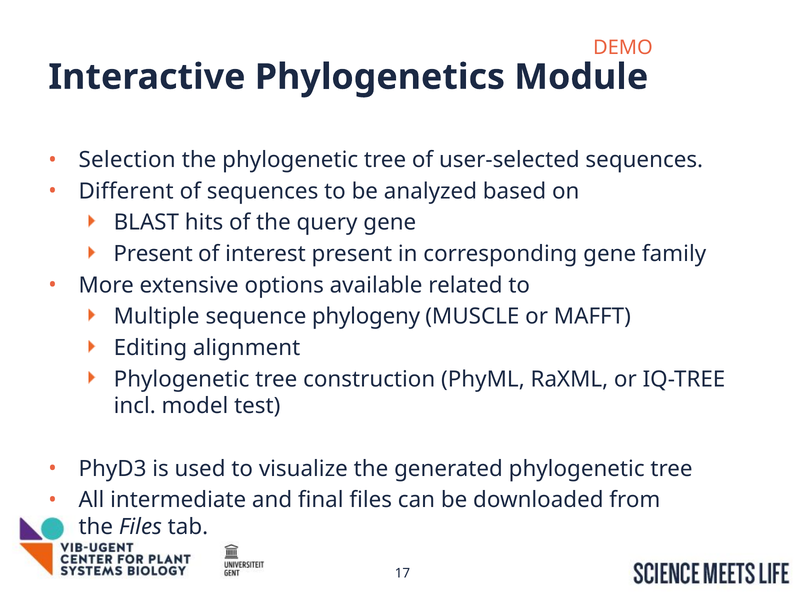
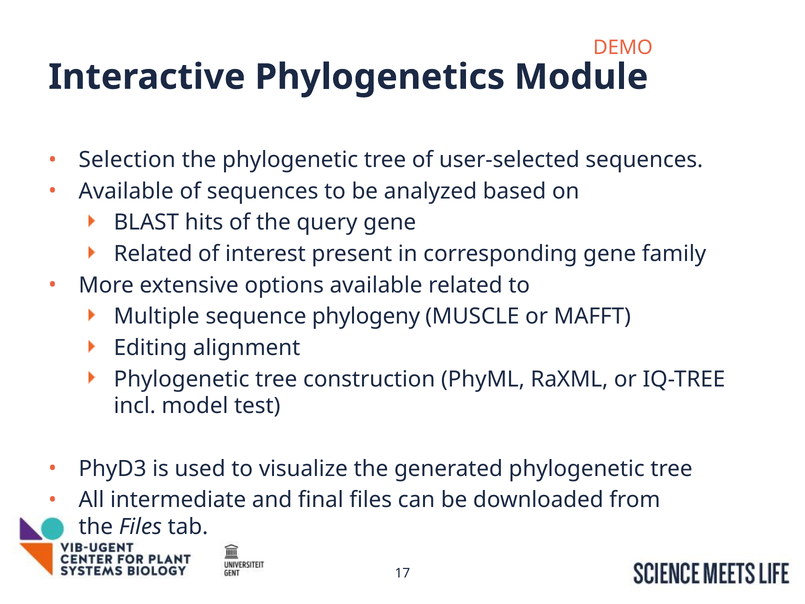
Different at (126, 191): Different -> Available
Present at (153, 254): Present -> Related
